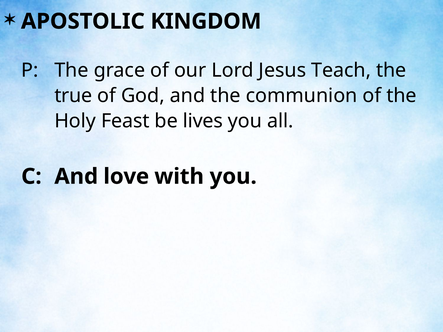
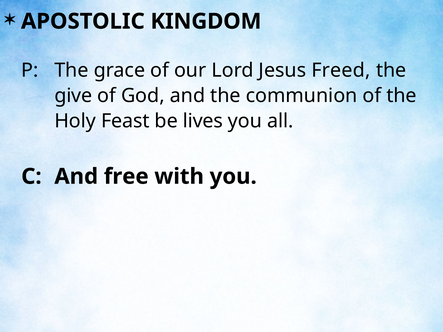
Teach: Teach -> Freed
true: true -> give
love: love -> free
